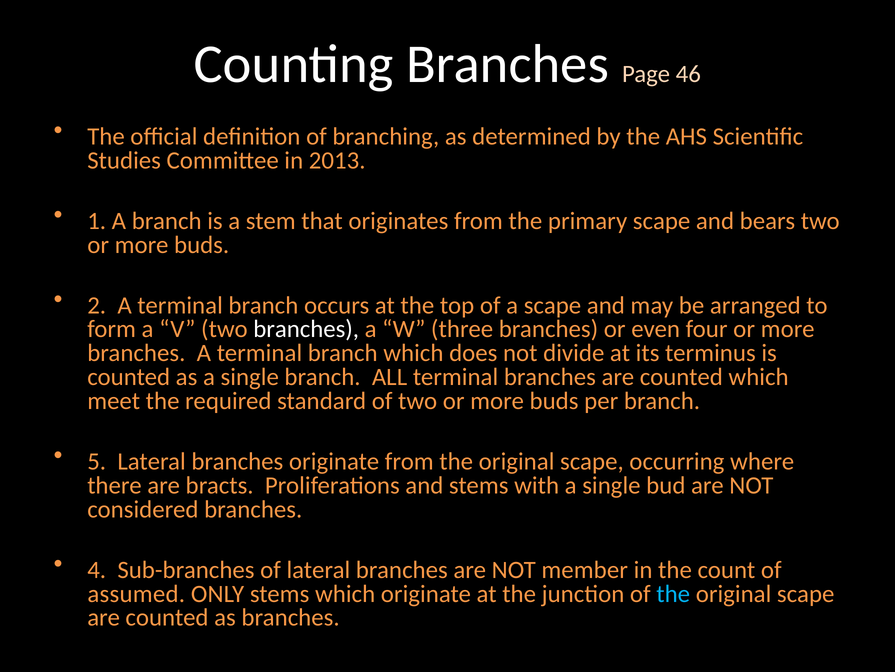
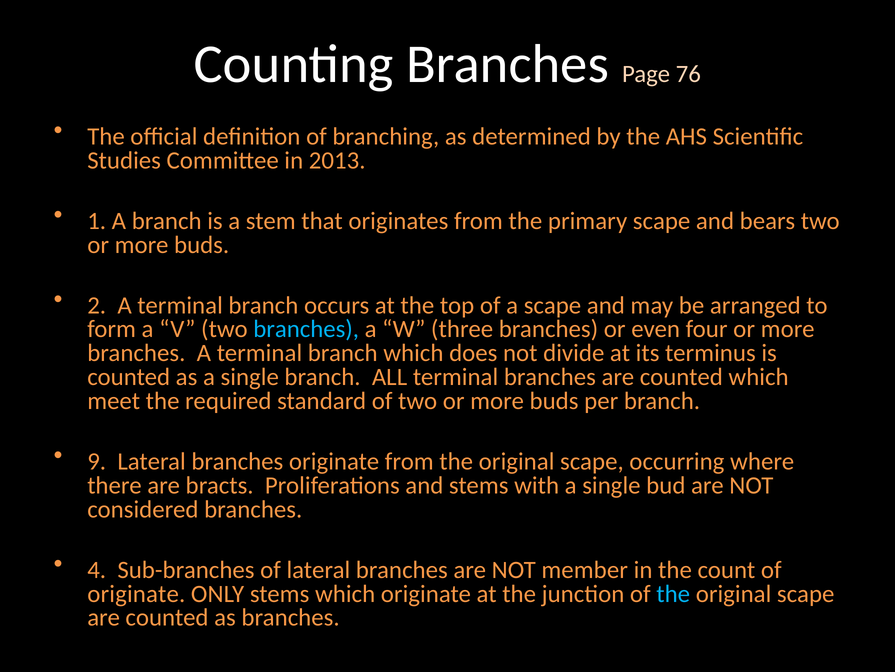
46: 46 -> 76
branches at (306, 329) colour: white -> light blue
5: 5 -> 9
assumed at (136, 593): assumed -> originate
